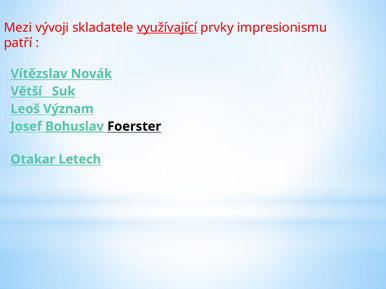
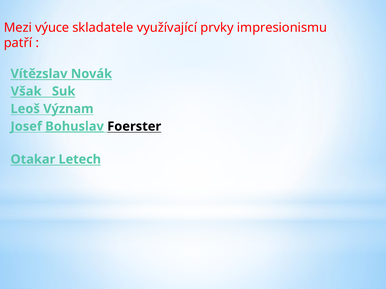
vývoji: vývoji -> výuce
využívající underline: present -> none
Větší: Větší -> Však
